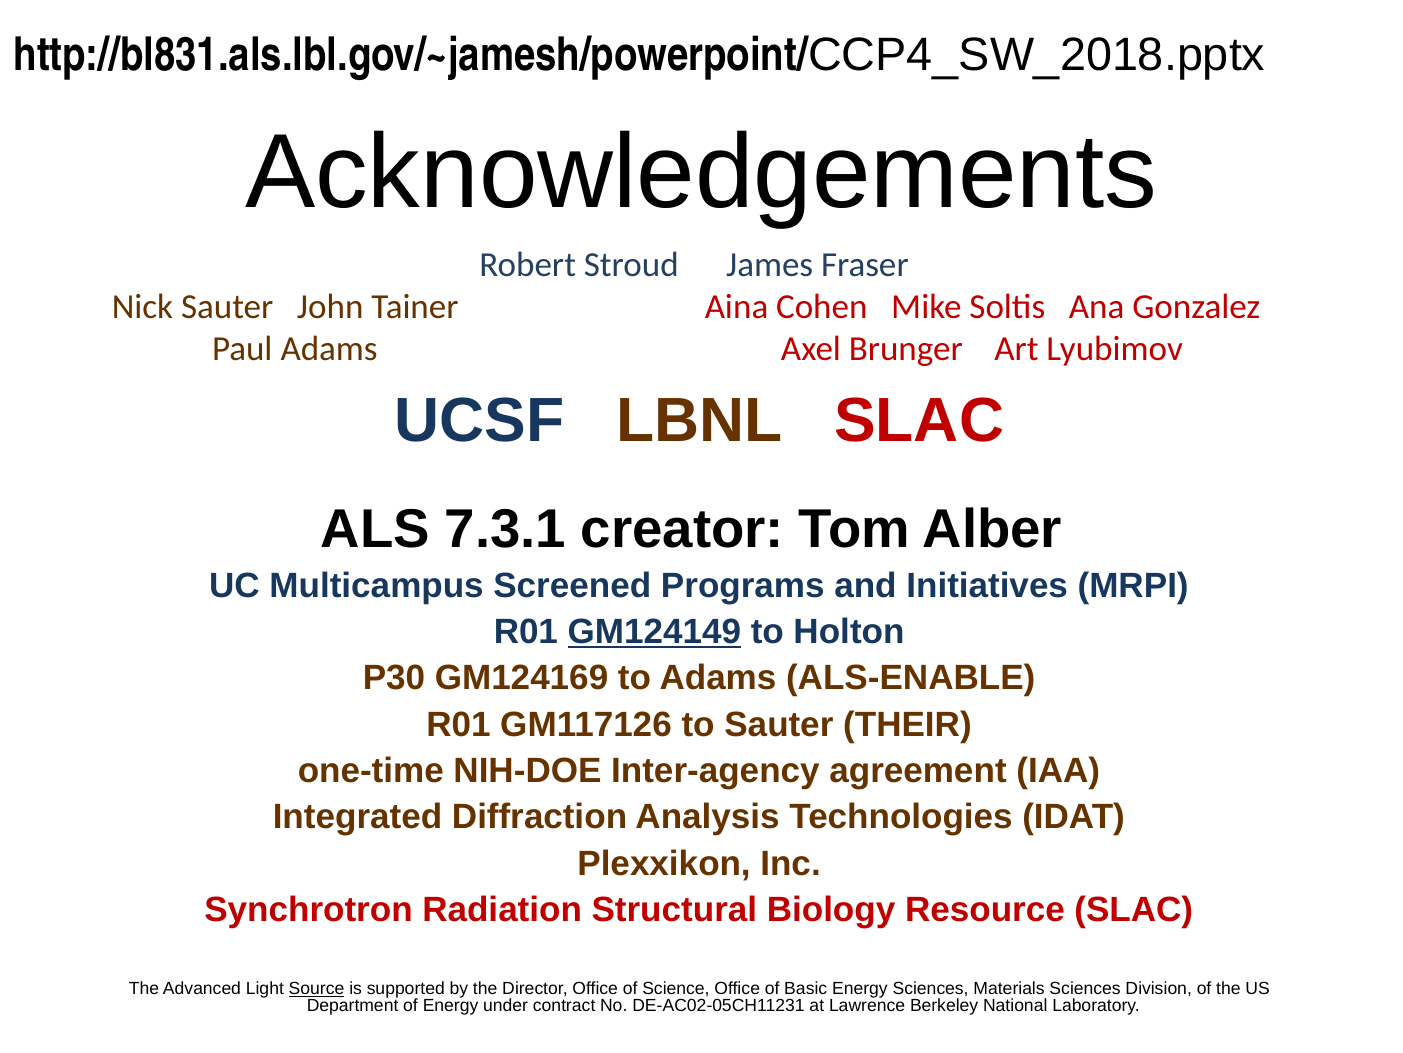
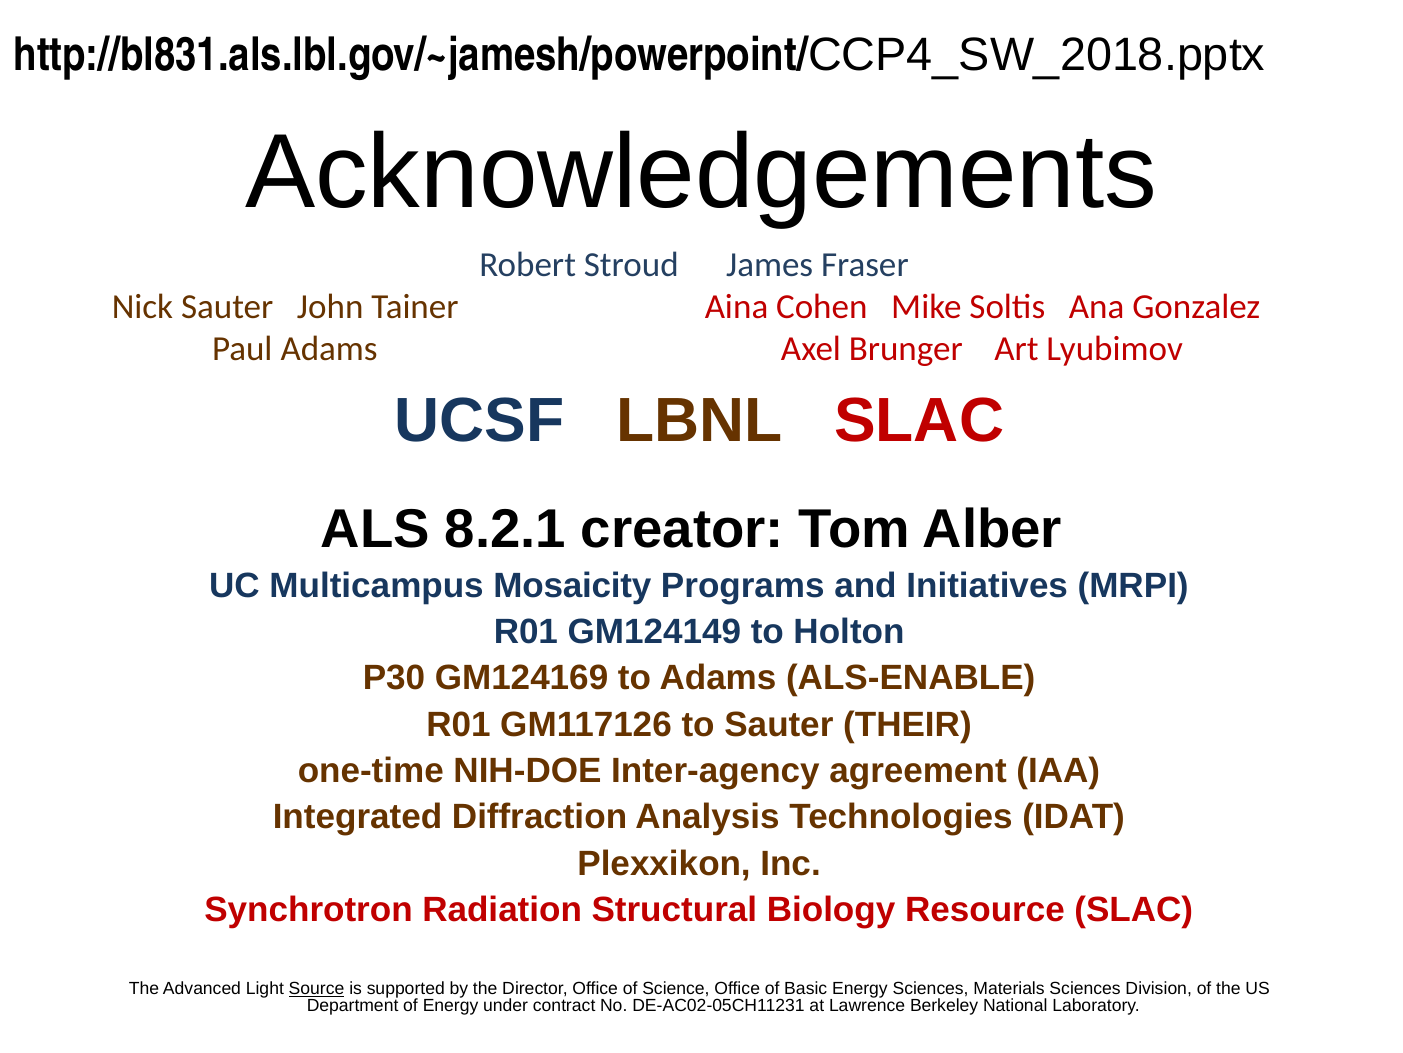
7.3.1: 7.3.1 -> 8.2.1
Screened: Screened -> Mosaicity
GM124149 underline: present -> none
